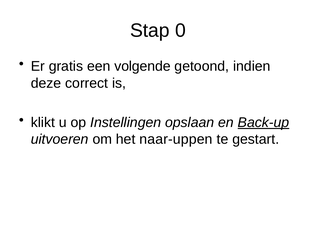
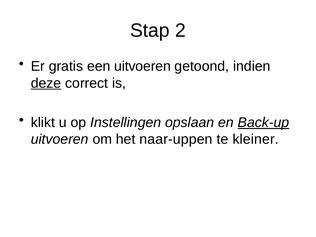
0: 0 -> 2
een volgende: volgende -> uitvoeren
deze underline: none -> present
gestart: gestart -> kleiner
